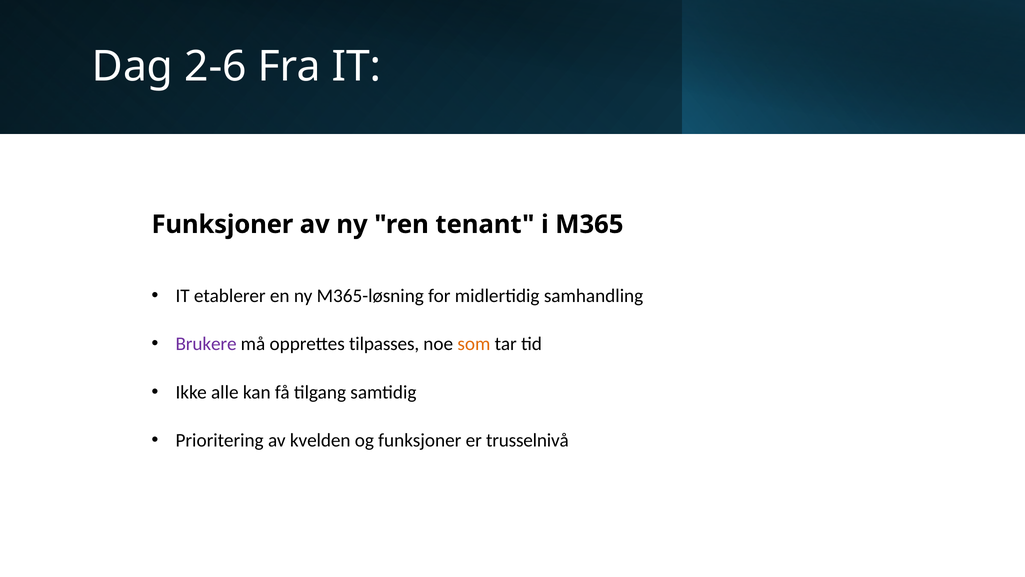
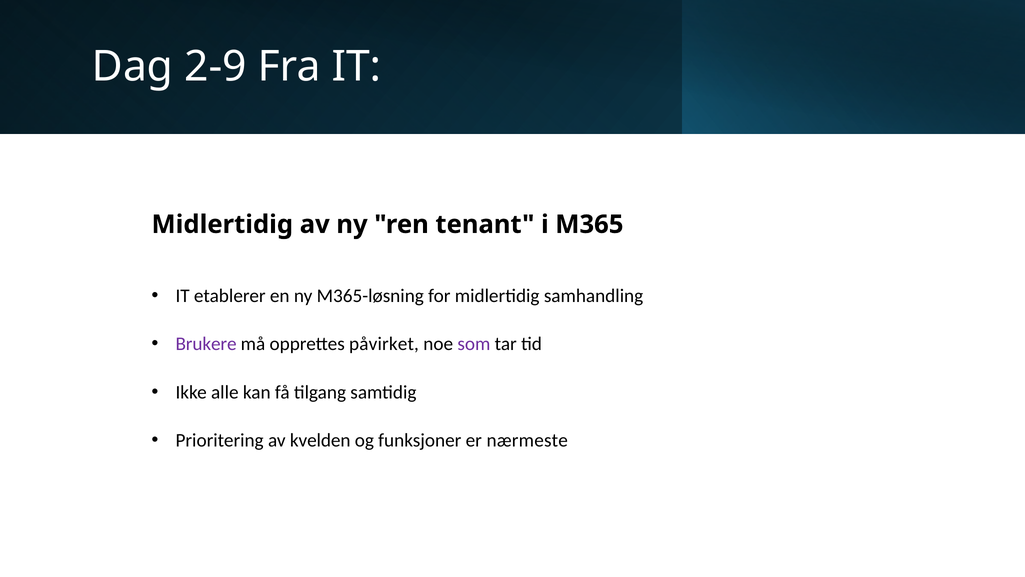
2-6: 2-6 -> 2-9
Funksjoner at (222, 224): Funksjoner -> Midlertidig
tilpasses: tilpasses -> påvirket
som colour: orange -> purple
trusselnivå: trusselnivå -> nærmeste
